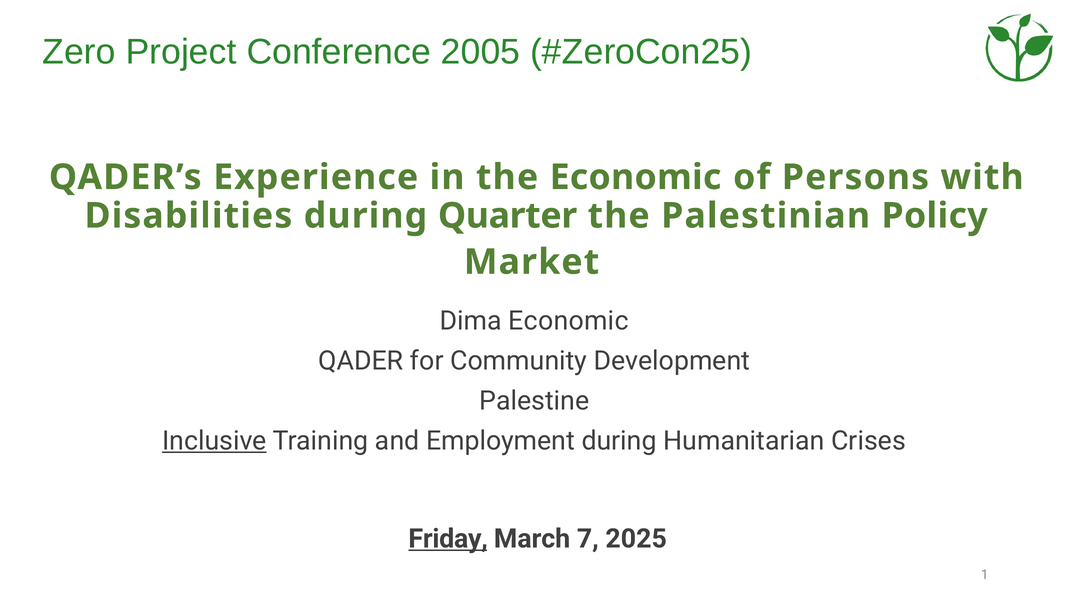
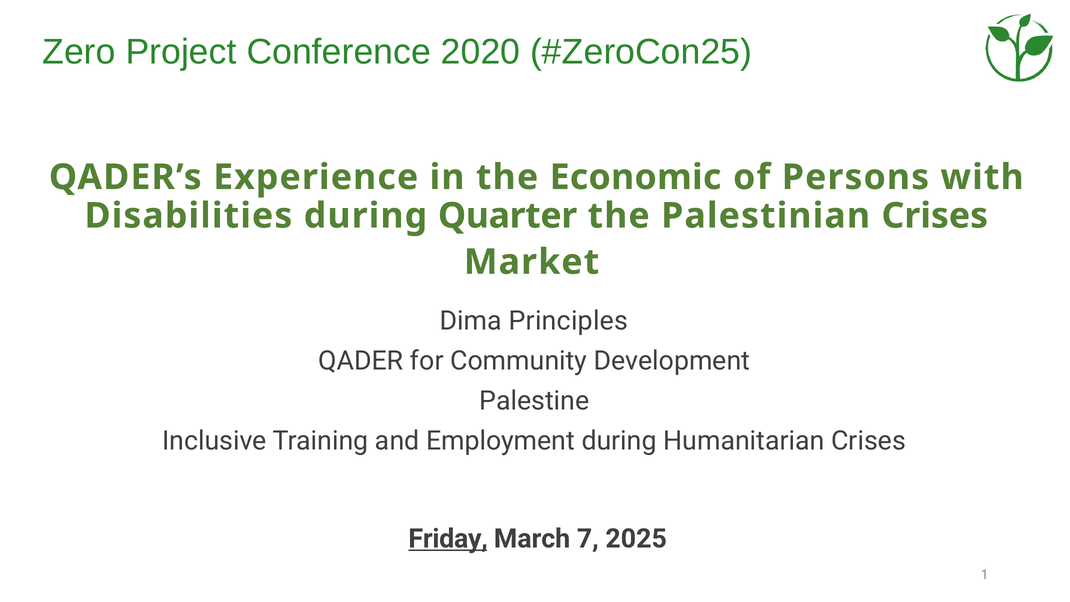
2005: 2005 -> 2020
Palestinian Policy: Policy -> Crises
Dima Economic: Economic -> Principles
Inclusive underline: present -> none
